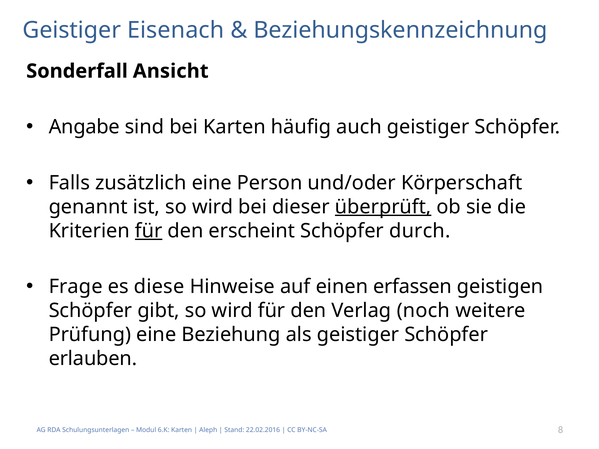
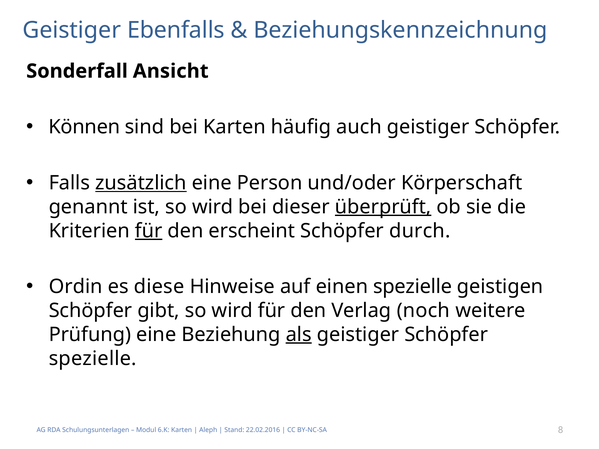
Eisenach: Eisenach -> Ebenfalls
Angabe: Angabe -> Können
zusätzlich underline: none -> present
Frage: Frage -> Ordin
einen erfassen: erfassen -> spezielle
als underline: none -> present
erlauben at (93, 359): erlauben -> spezielle
